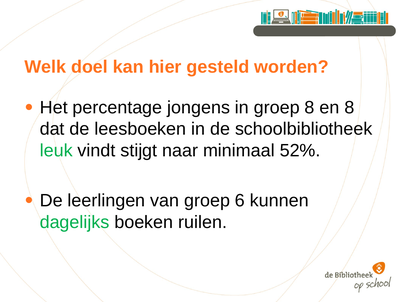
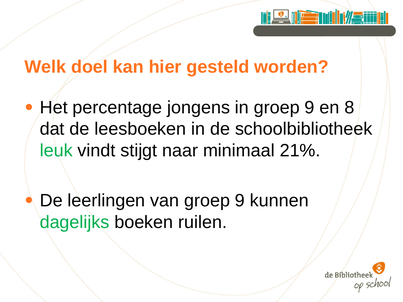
in groep 8: 8 -> 9
52%: 52% -> 21%
van groep 6: 6 -> 9
